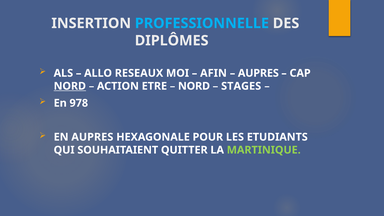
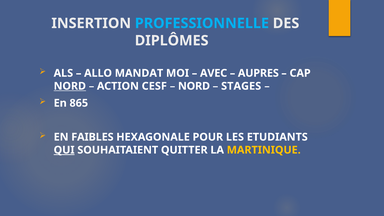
RESEAUX: RESEAUX -> MANDAT
AFIN: AFIN -> AVEC
ETRE: ETRE -> CESF
978: 978 -> 865
EN AUPRES: AUPRES -> FAIBLES
QUI underline: none -> present
MARTINIQUE colour: light green -> yellow
